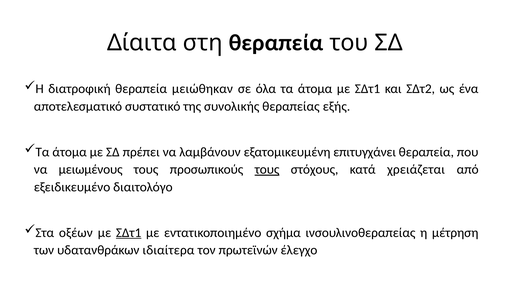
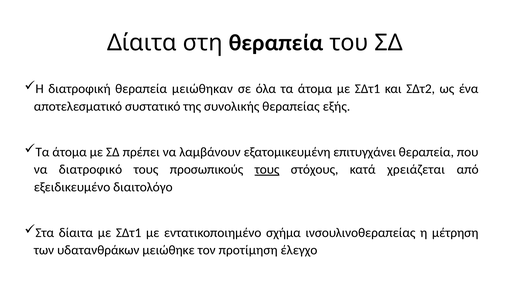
μειωμένους: μειωμένους -> διατροφικό
Στα οξέων: οξέων -> δίαιτα
ΣΔτ1 at (129, 233) underline: present -> none
ιδιαίτερα: ιδιαίτερα -> μειώθηκε
πρωτεϊνών: πρωτεϊνών -> προτίμηση
